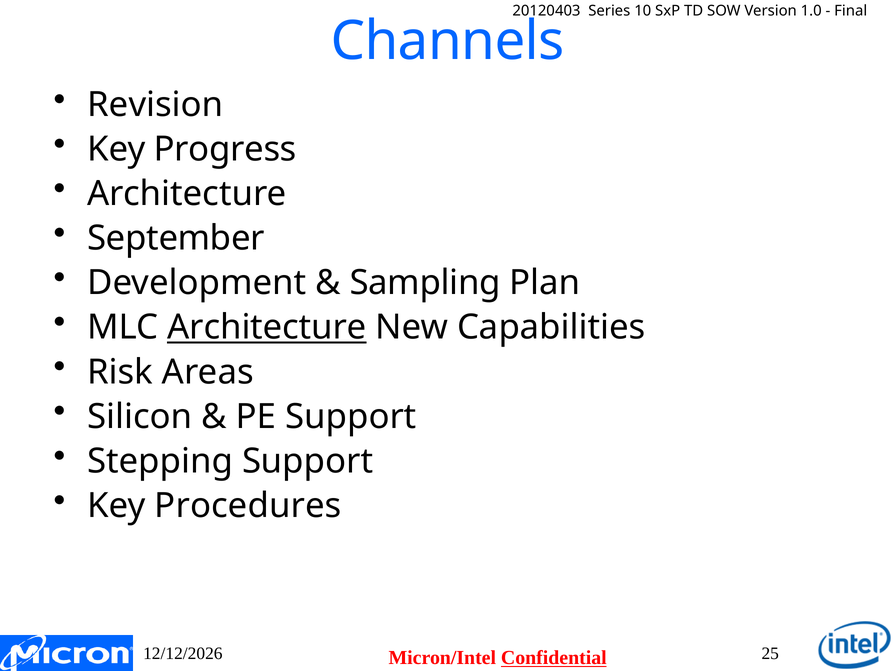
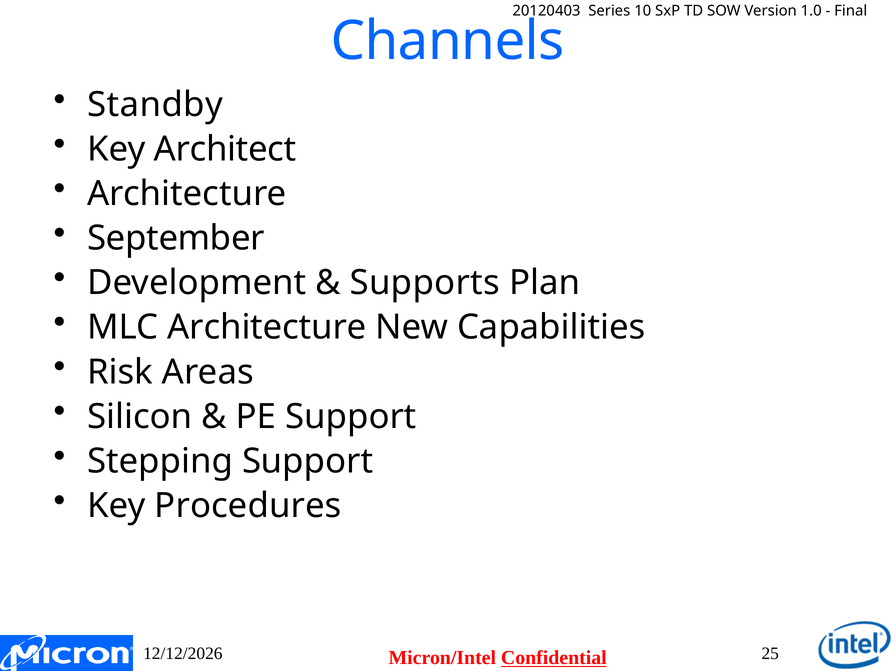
Revision: Revision -> Standby
Progress: Progress -> Architect
Sampling: Sampling -> Supports
Architecture at (267, 328) underline: present -> none
